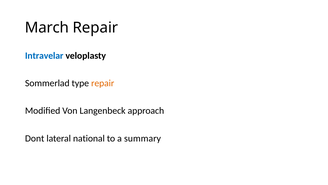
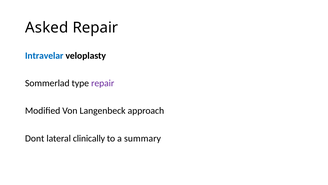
March: March -> Asked
repair at (103, 83) colour: orange -> purple
national: national -> clinically
